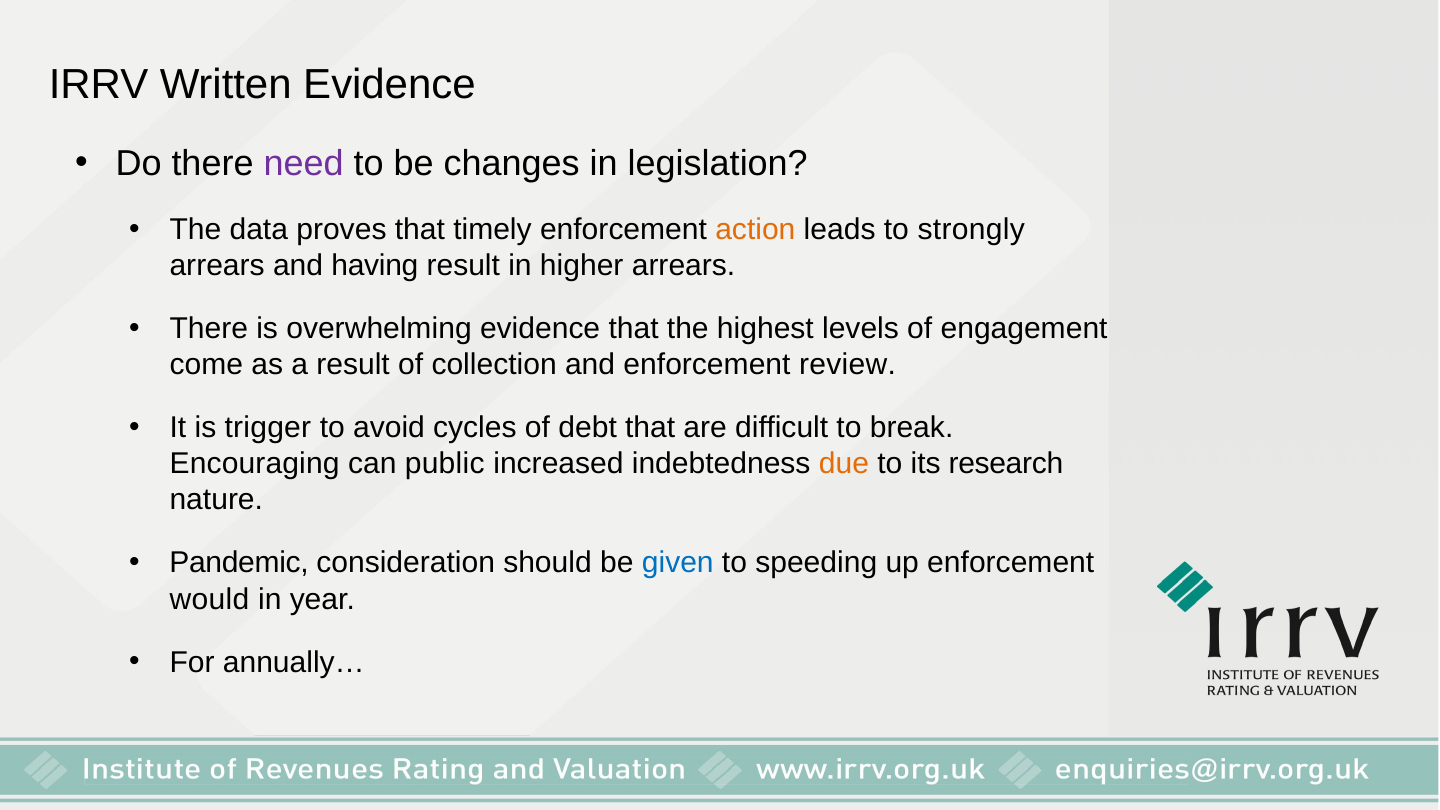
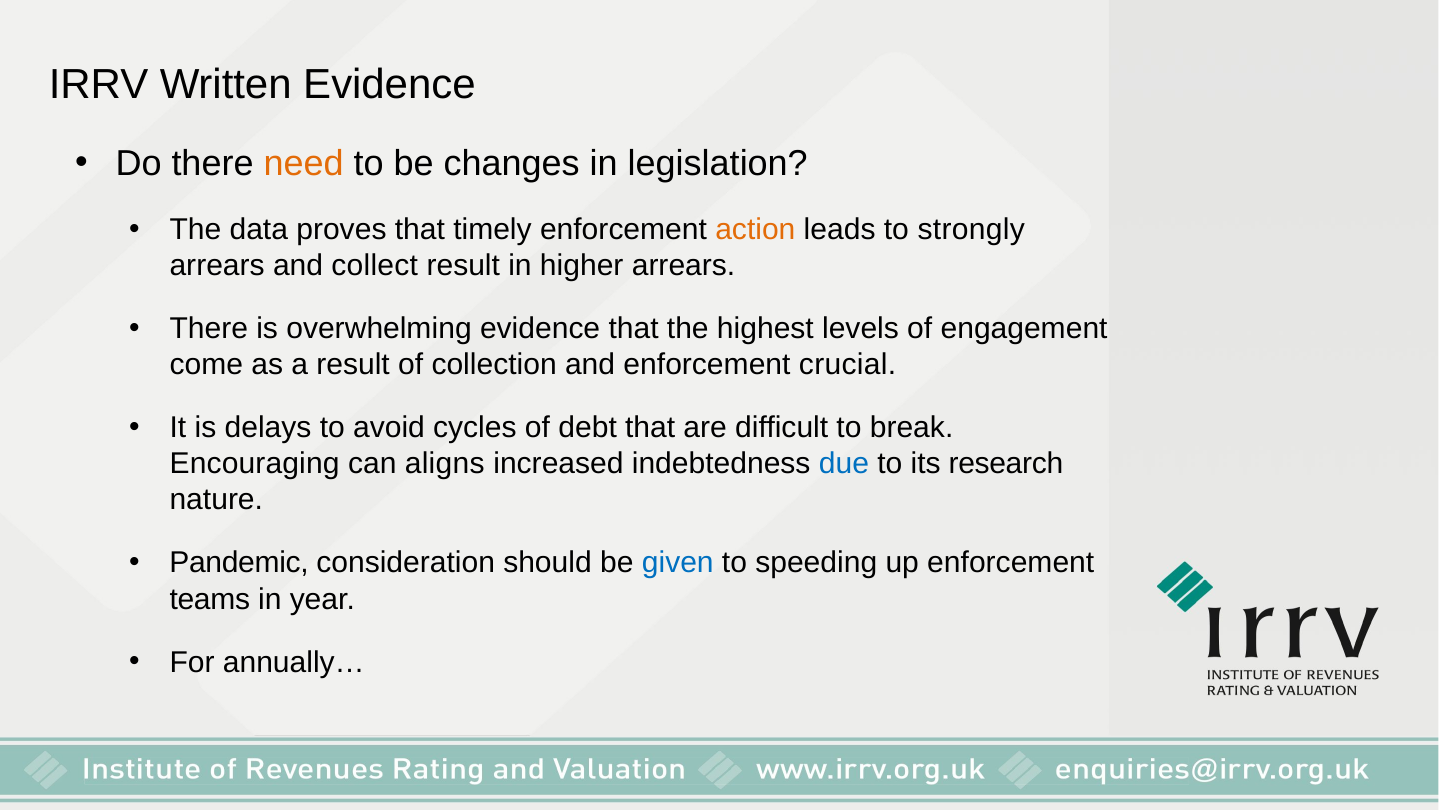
need colour: purple -> orange
having: having -> collect
review: review -> crucial
trigger: trigger -> delays
public: public -> aligns
due colour: orange -> blue
would: would -> teams
